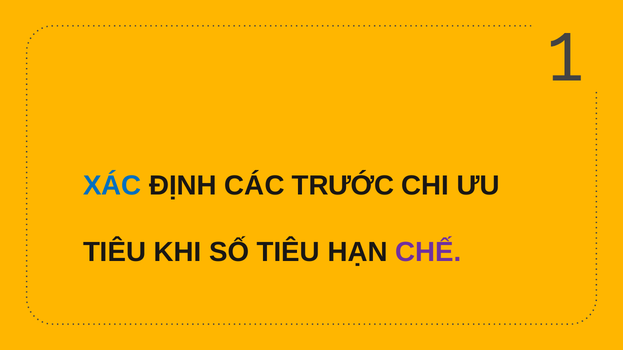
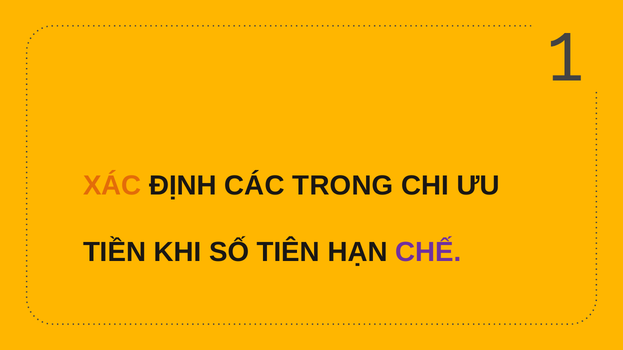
XÁC colour: blue -> orange
TRƯỚC: TRƯỚC -> TRONG
TIÊU at (115, 252): TIÊU -> TIỀN
SỐ TIÊU: TIÊU -> TIÊN
